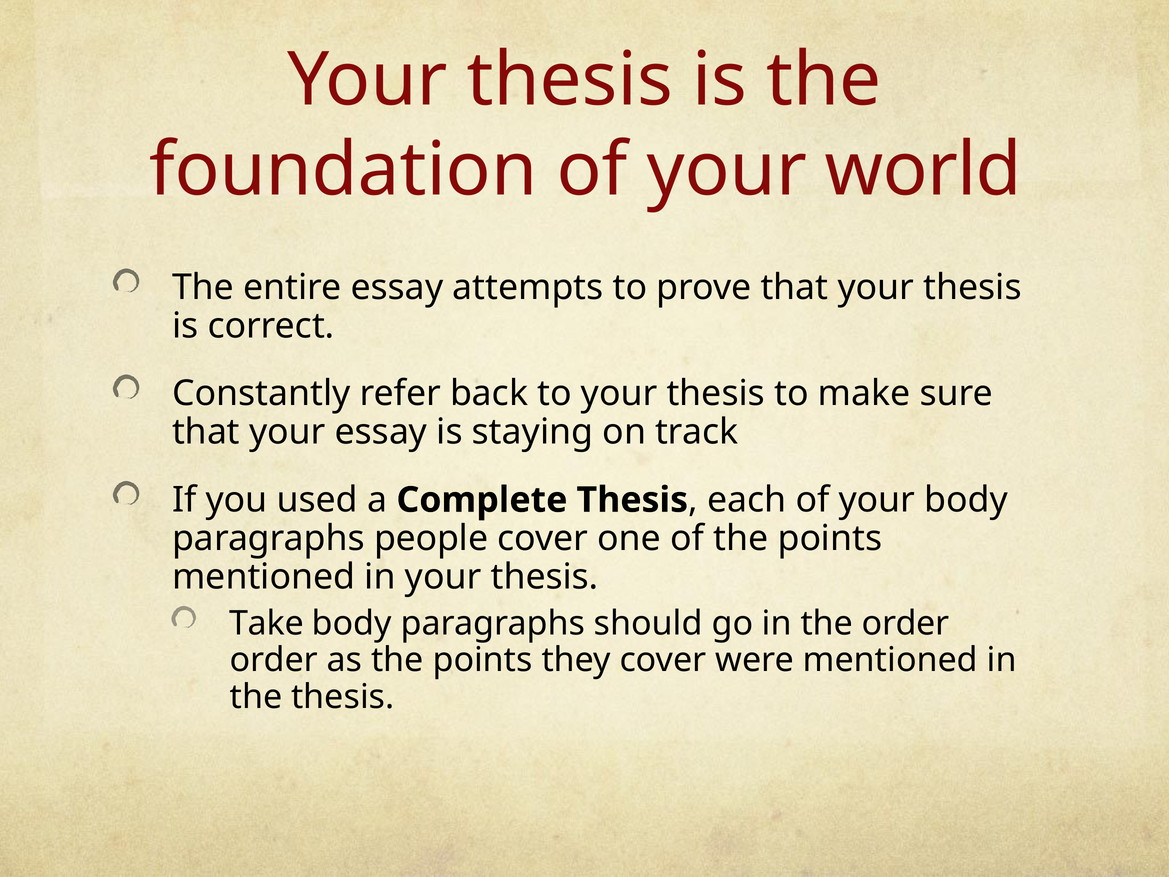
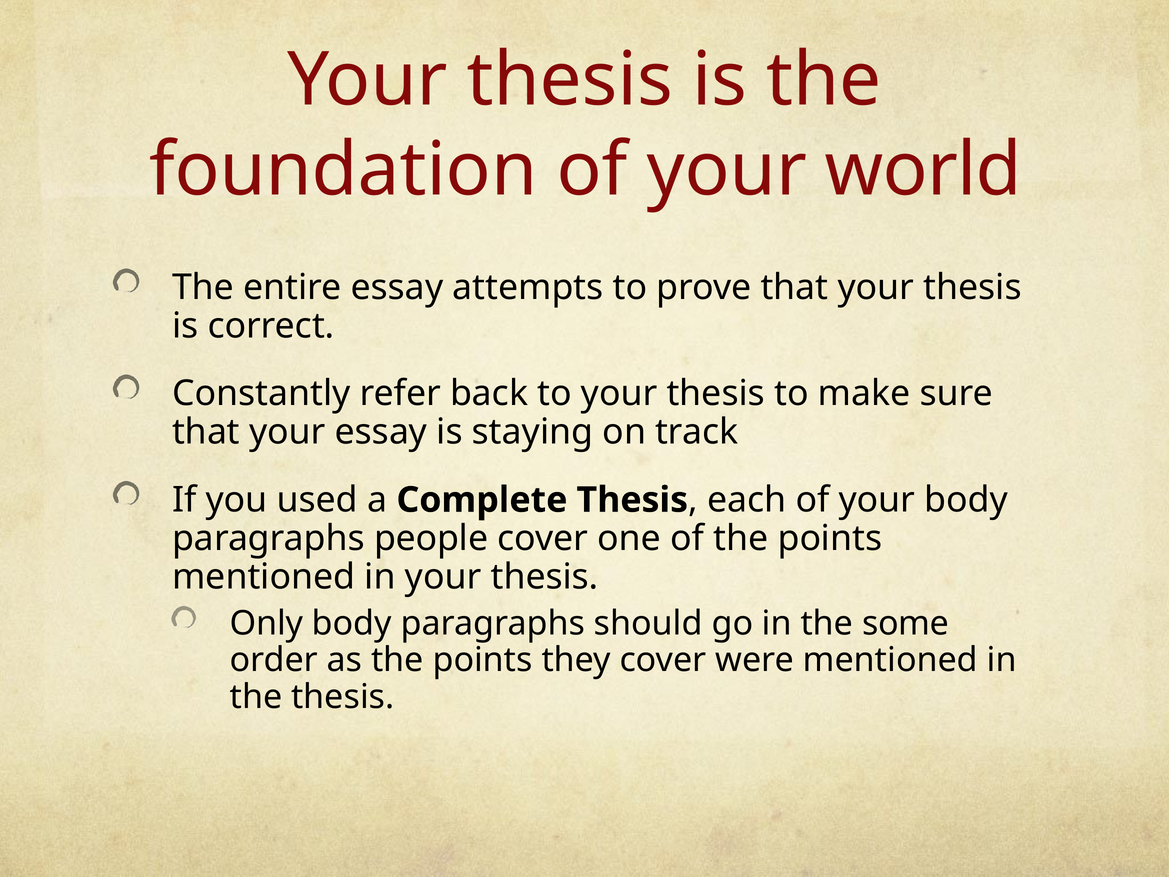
Take: Take -> Only
the order: order -> some
